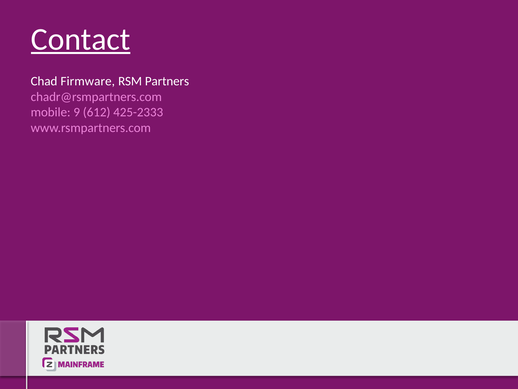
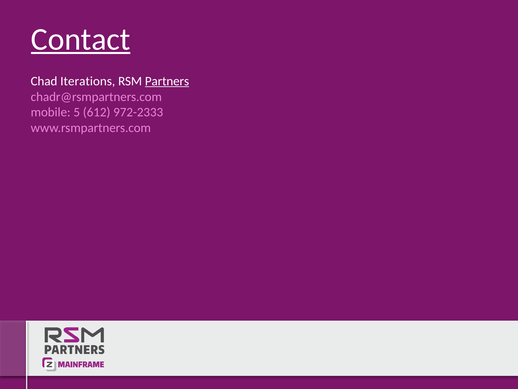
Firmware: Firmware -> Iterations
Partners underline: none -> present
9: 9 -> 5
425-2333: 425-2333 -> 972-2333
